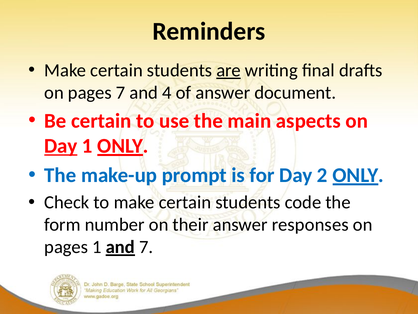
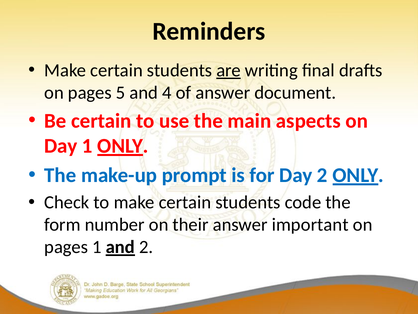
pages 7: 7 -> 5
Day at (61, 146) underline: present -> none
responses: responses -> important
7 at (146, 247): 7 -> 2
